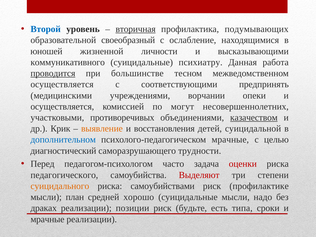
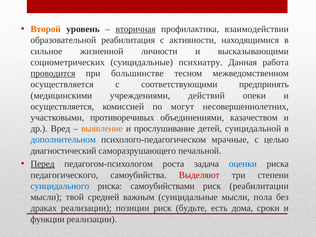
Второй colour: blue -> orange
подумывающих: подумывающих -> взаимодействии
своеобразный: своеобразный -> реабилитация
ослабление: ослабление -> активности
юношей: юношей -> сильное
коммуникативного: коммуникативного -> социометрических
ворчании: ворчании -> действий
казачеством underline: present -> none
Крик: Крик -> Вред
восстановления: восстановления -> прослушивание
трудности: трудности -> печальной
Перед underline: none -> present
часто: часто -> роста
оценки colour: red -> blue
суицидального colour: orange -> blue
профилактике: профилактике -> реабилитации
план: план -> твой
хорошо: хорошо -> важным
надо: надо -> пола
типа: типа -> дома
мрачные at (47, 219): мрачные -> функции
